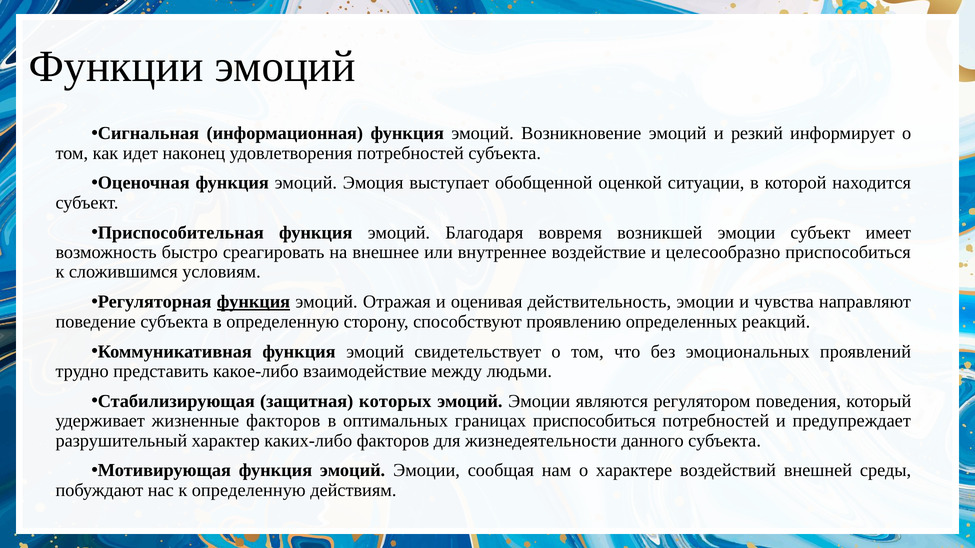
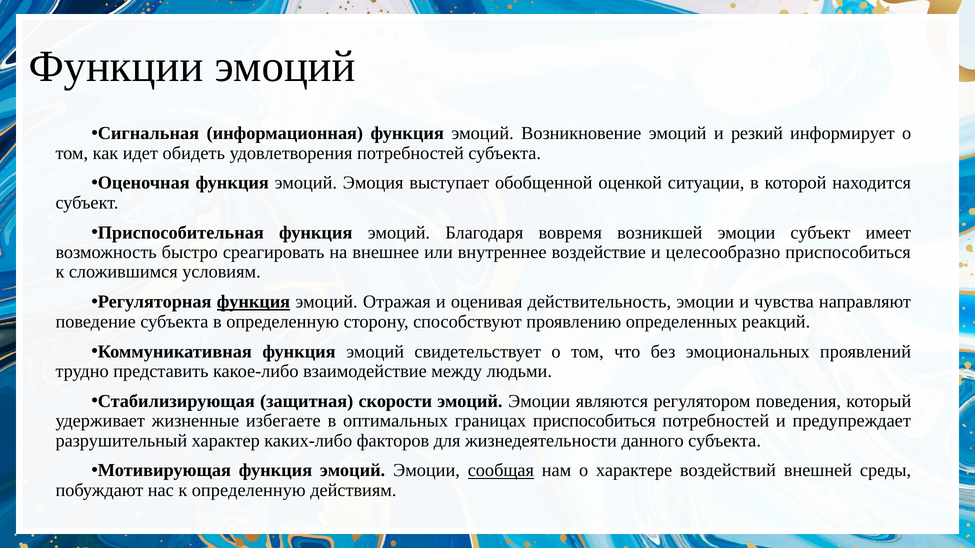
наконец: наконец -> обидеть
которых: которых -> скорости
жизненные факторов: факторов -> избегаете
сообщая underline: none -> present
